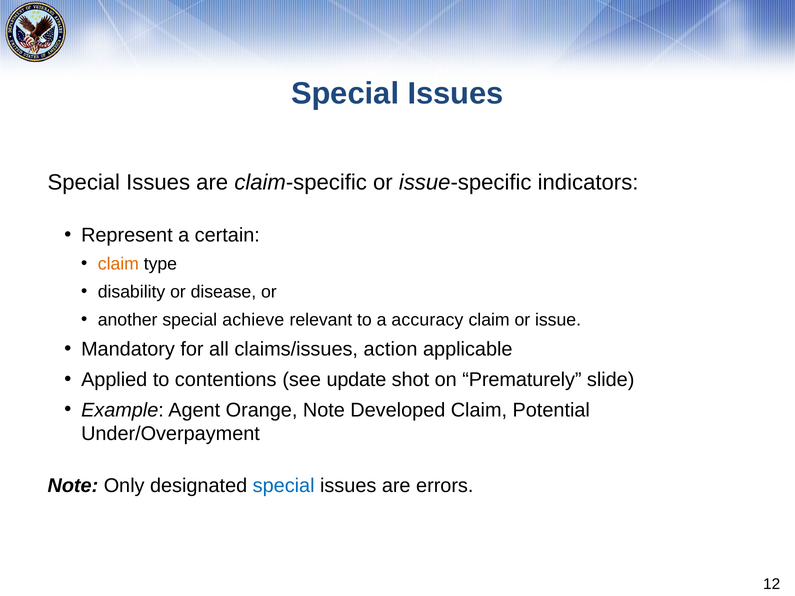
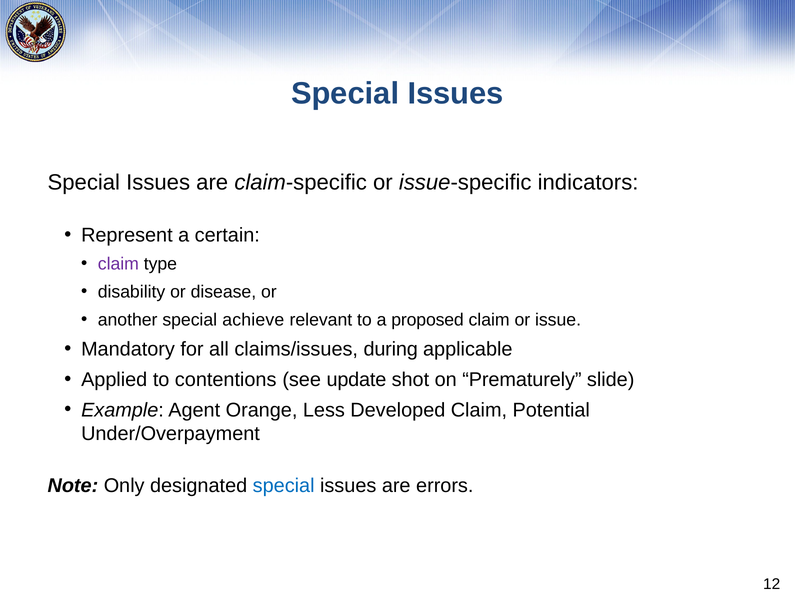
claim at (118, 264) colour: orange -> purple
accuracy: accuracy -> proposed
action: action -> during
Orange Note: Note -> Less
